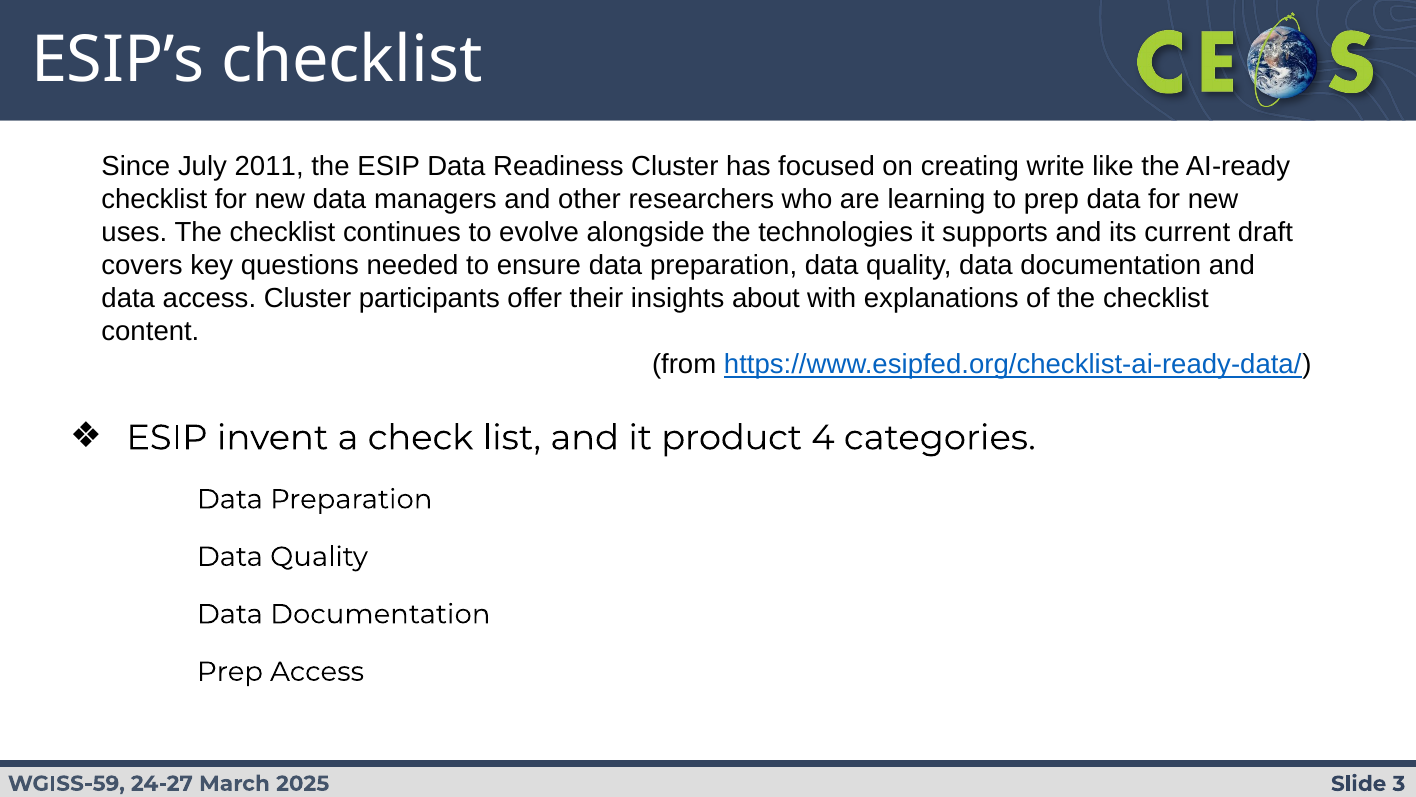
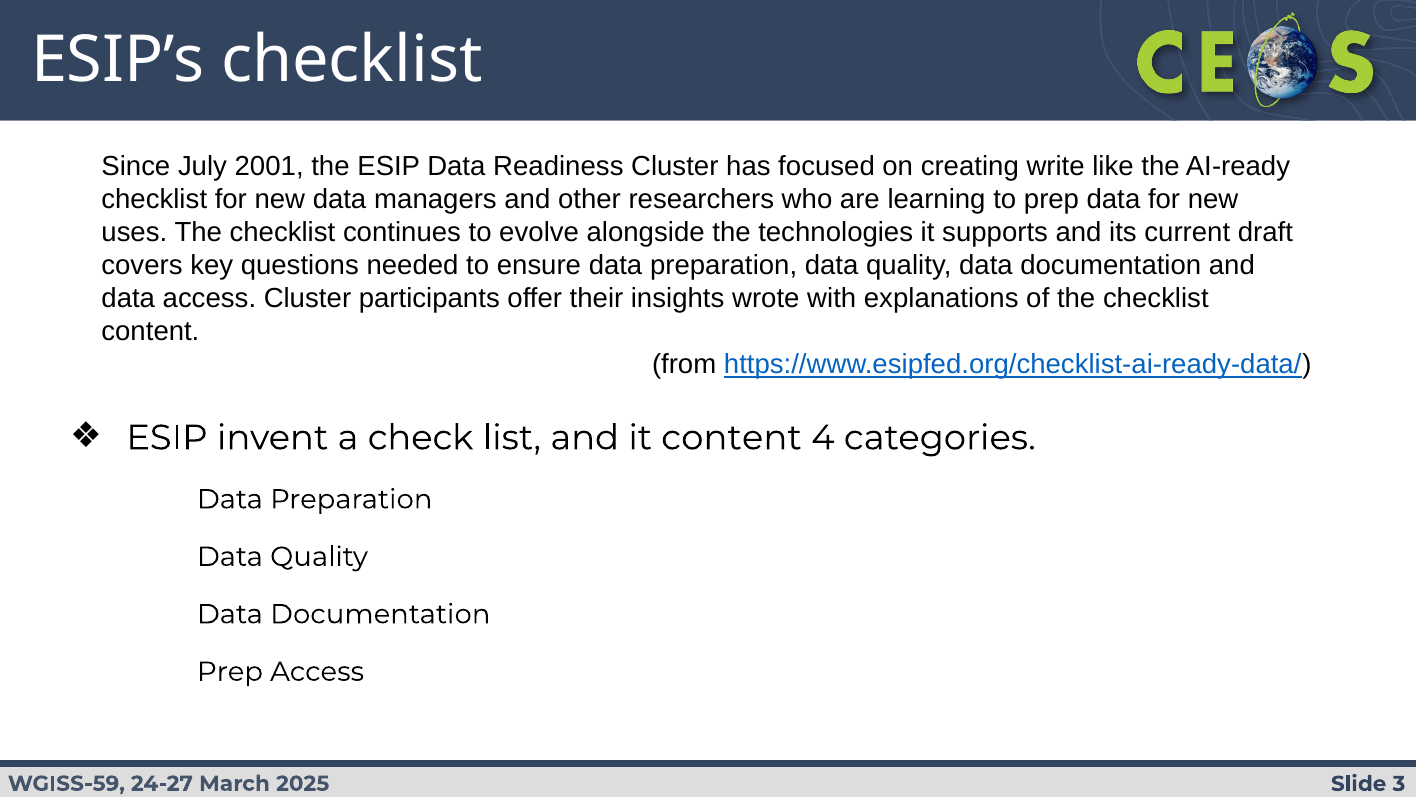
2011: 2011 -> 2001
about: about -> wrote
it product: product -> content
